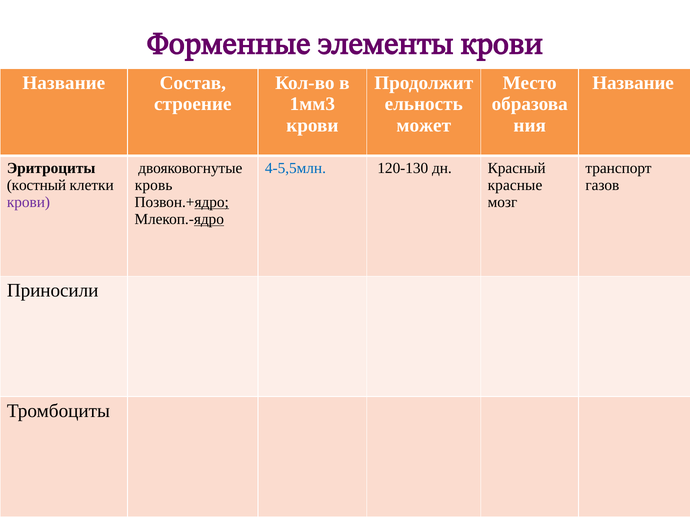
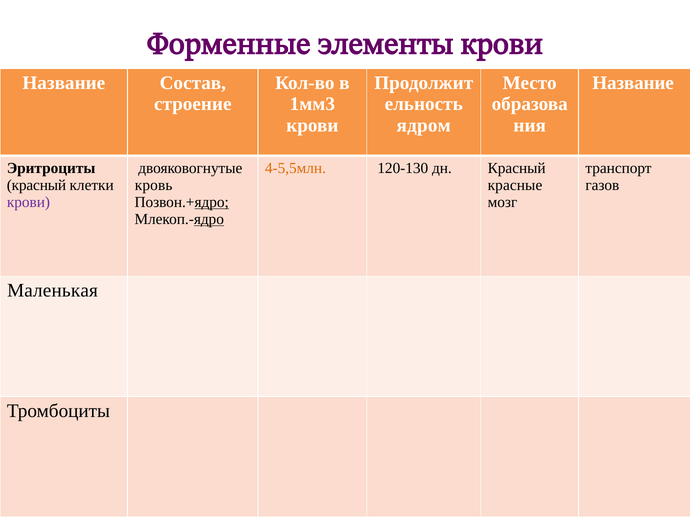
может: может -> ядром
4-5,5млн colour: blue -> orange
костный at (36, 185): костный -> красный
Приносили: Приносили -> Маленькая
